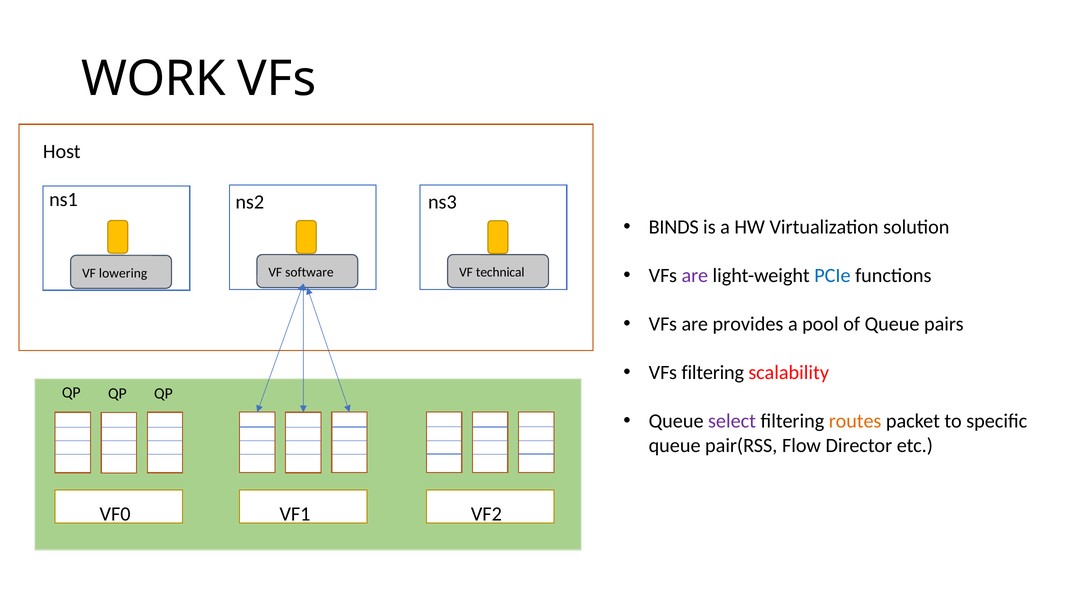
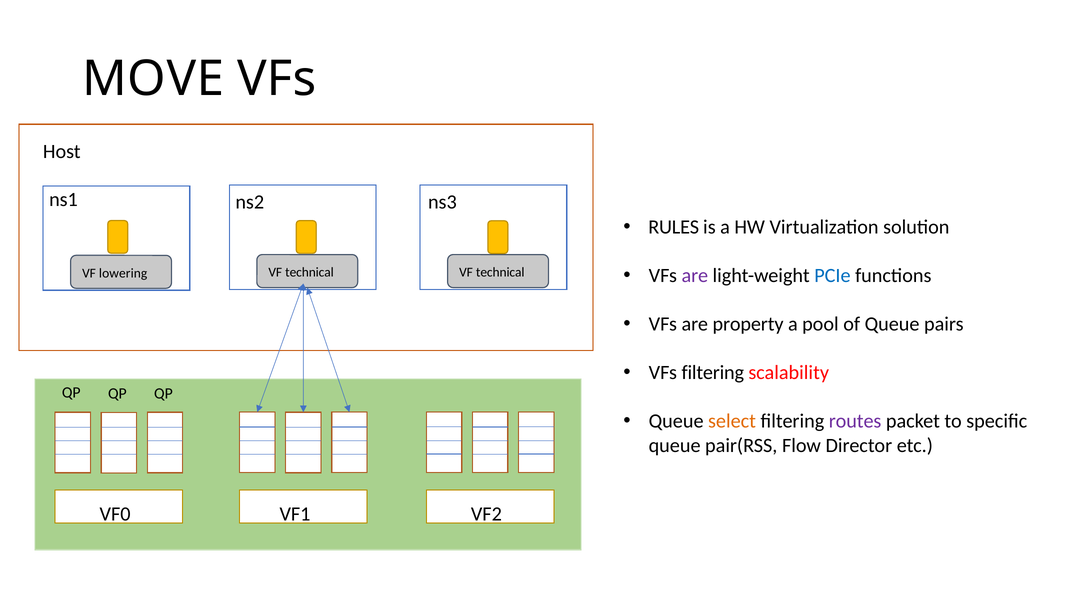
WORK: WORK -> MOVE
BINDS: BINDS -> RULES
software at (309, 272): software -> technical
provides: provides -> property
select colour: purple -> orange
routes colour: orange -> purple
